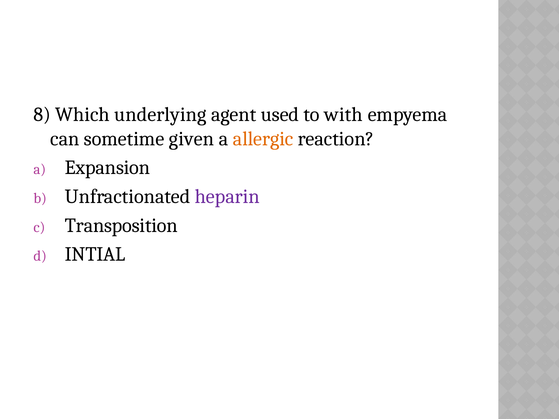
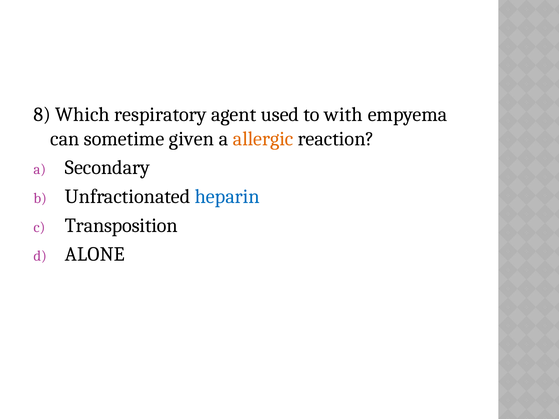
underlying: underlying -> respiratory
Expansion: Expansion -> Secondary
heparin colour: purple -> blue
INTIAL: INTIAL -> ALONE
